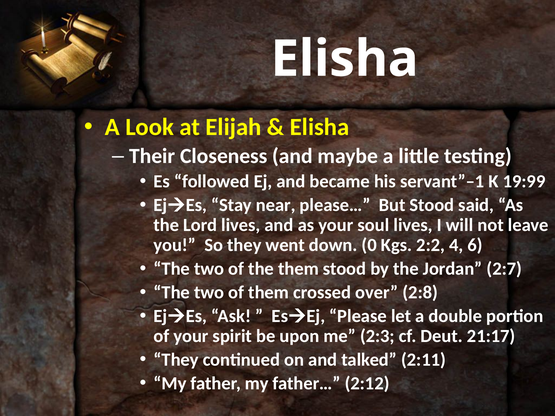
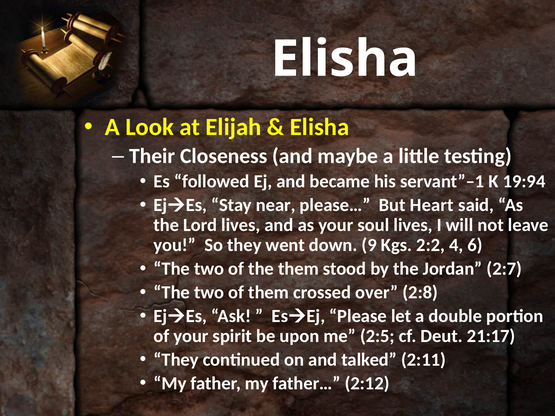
19:99: 19:99 -> 19:94
But Stood: Stood -> Heart
0: 0 -> 9
2:3: 2:3 -> 2:5
